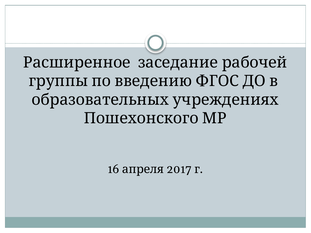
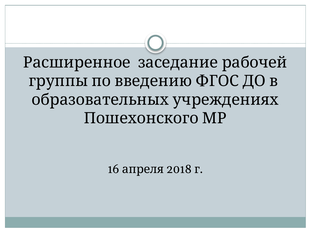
2017: 2017 -> 2018
